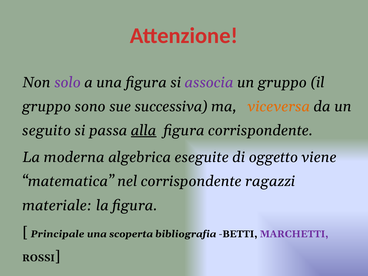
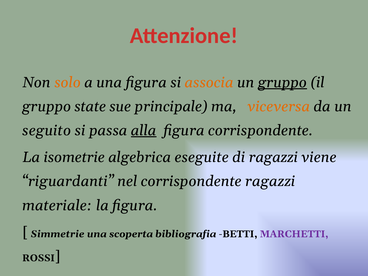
solo colour: purple -> orange
associa colour: purple -> orange
gruppo at (282, 82) underline: none -> present
sono: sono -> state
successiva: successiva -> principale
moderna: moderna -> isometrie
di oggetto: oggetto -> ragazzi
matematica: matematica -> riguardanti
Principale: Principale -> Simmetrie
